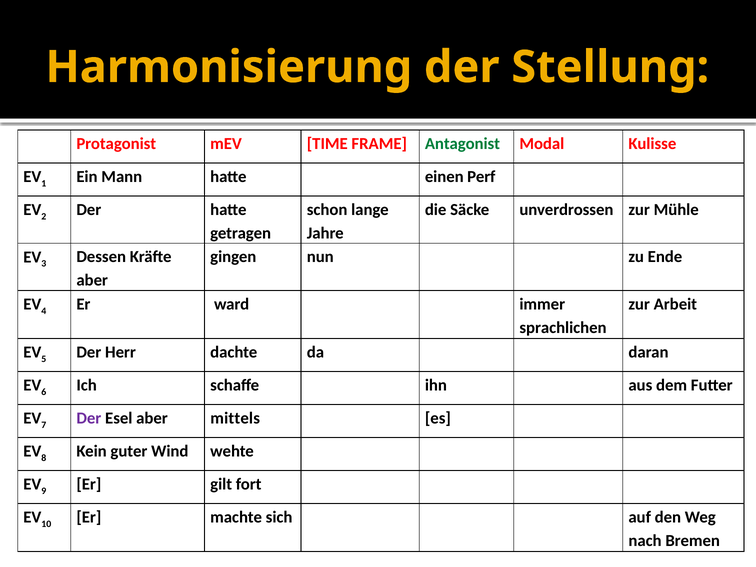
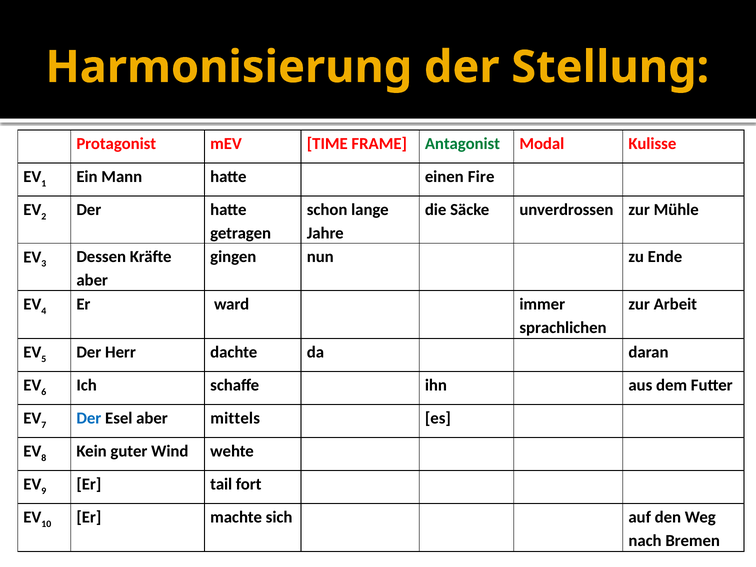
Perf: Perf -> Fire
Der at (89, 418) colour: purple -> blue
gilt: gilt -> tail
